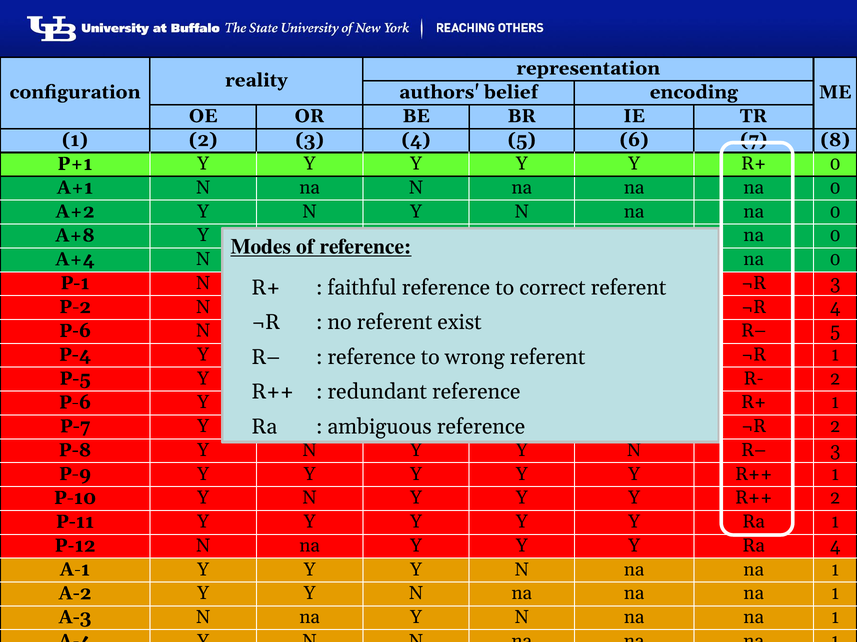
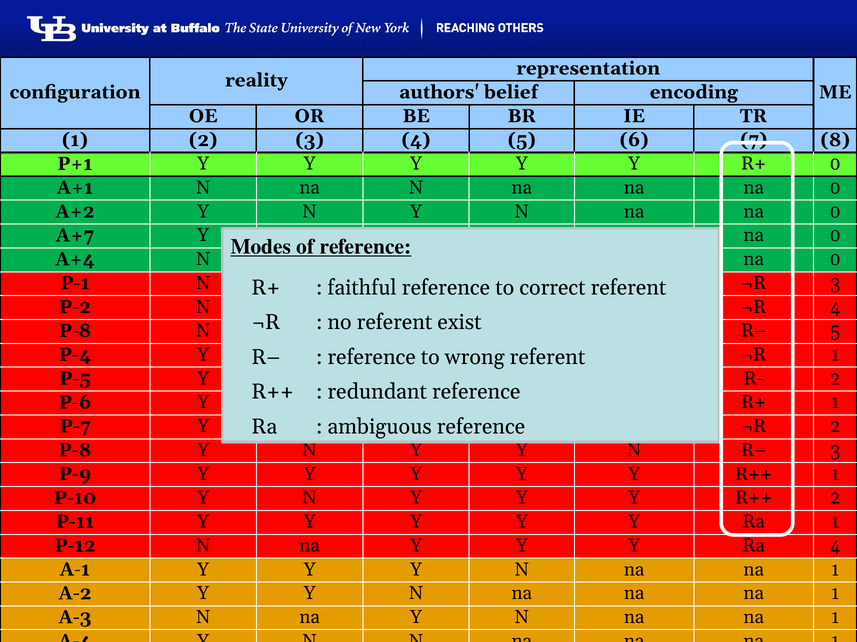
A+8: A+8 -> A+7
P-6 at (75, 331): P-6 -> P-8
